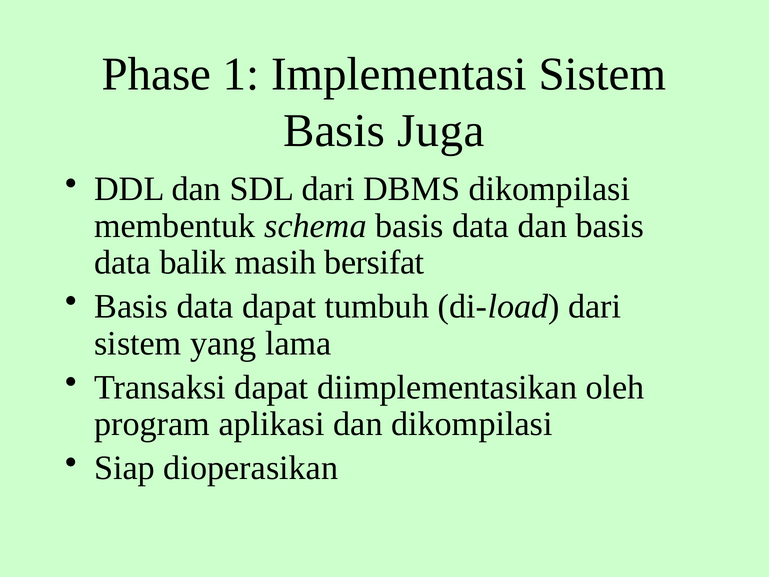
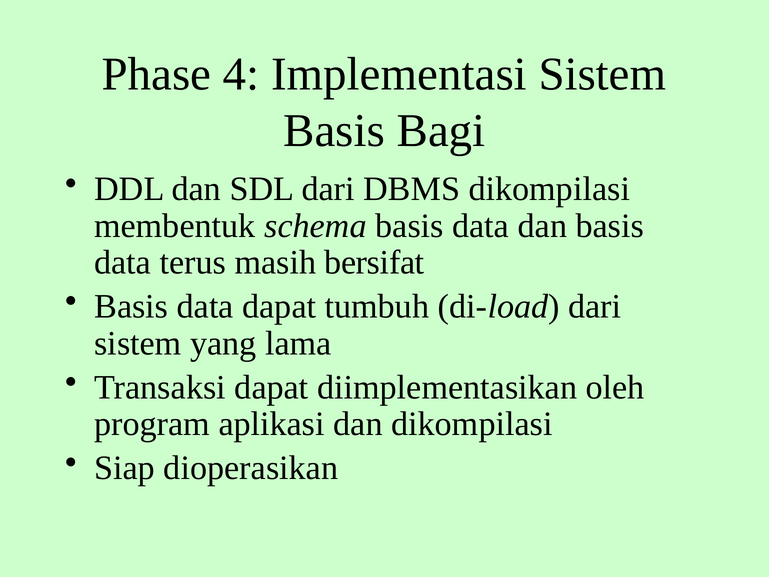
1: 1 -> 4
Juga: Juga -> Bagi
balik: balik -> terus
